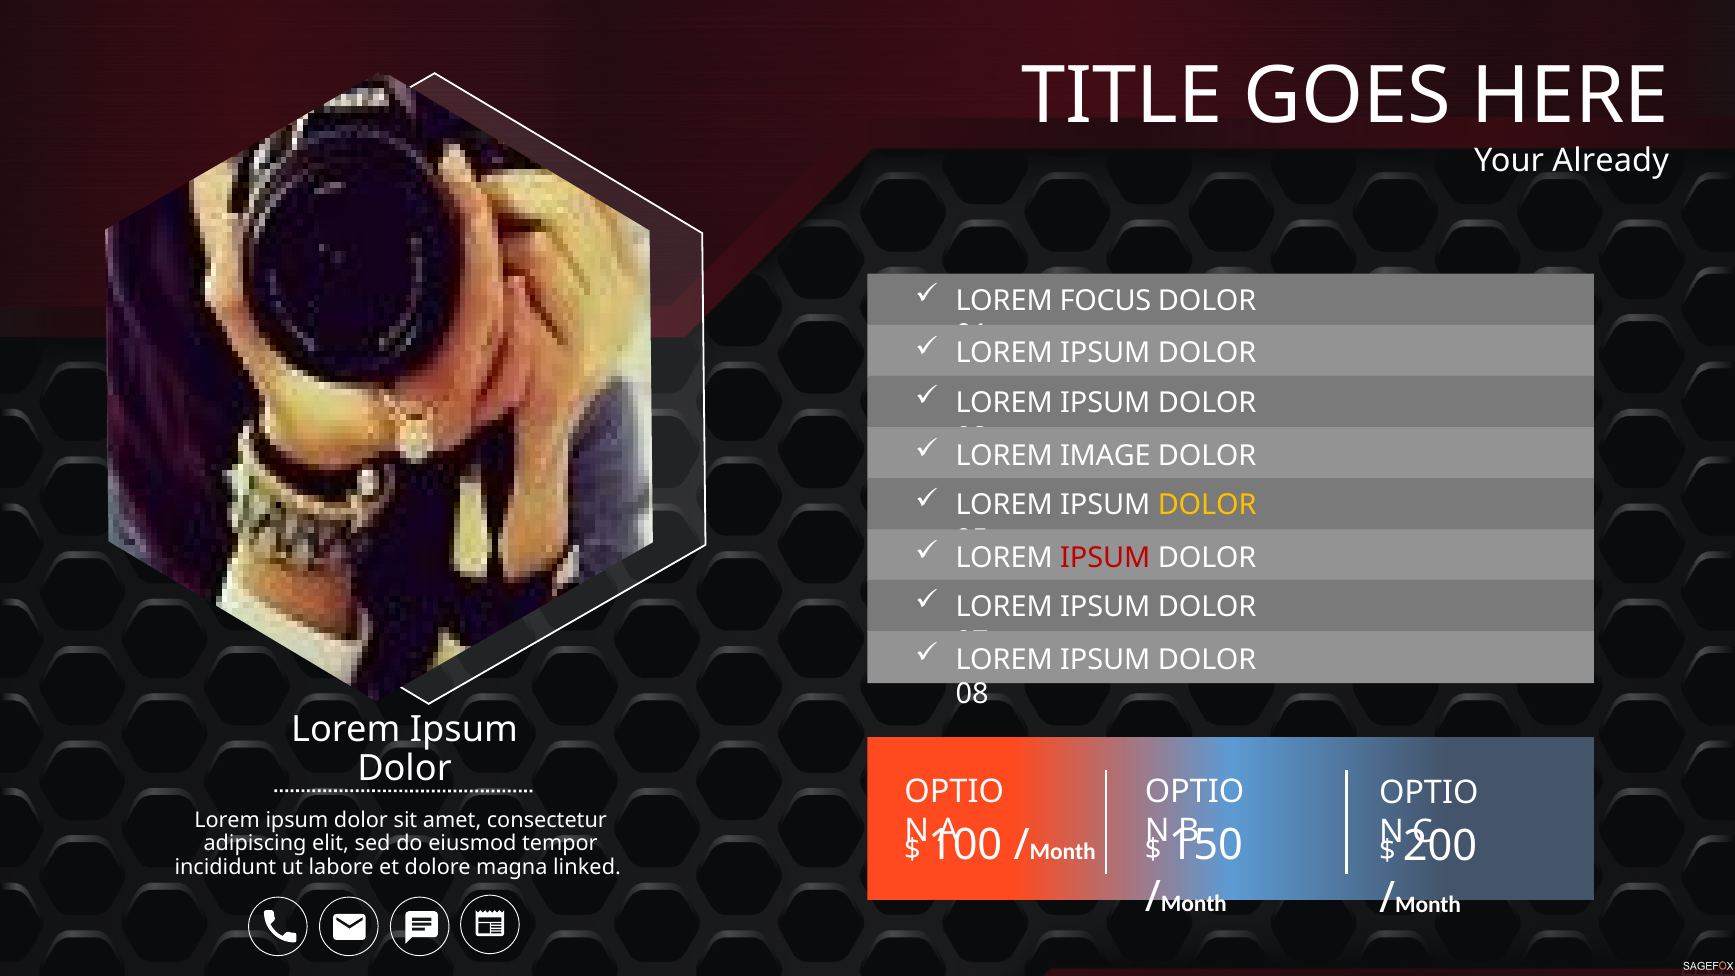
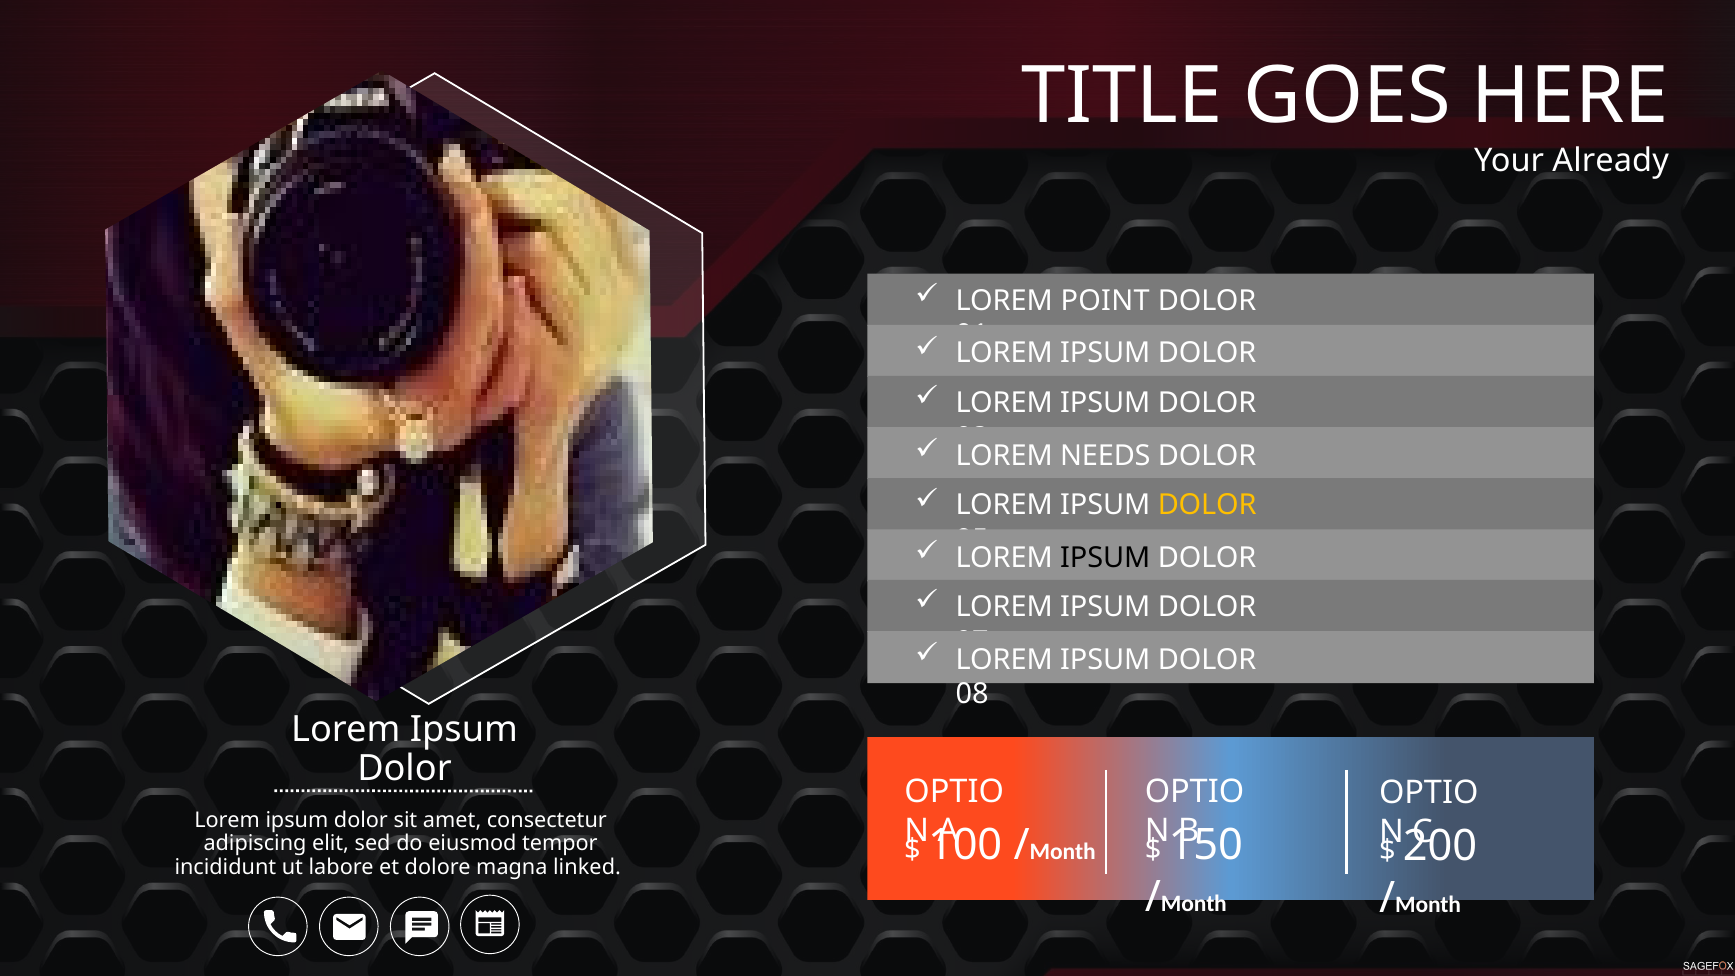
FOCUS: FOCUS -> POINT
IMAGE: IMAGE -> NEEDS
IPSUM at (1105, 558) colour: red -> black
